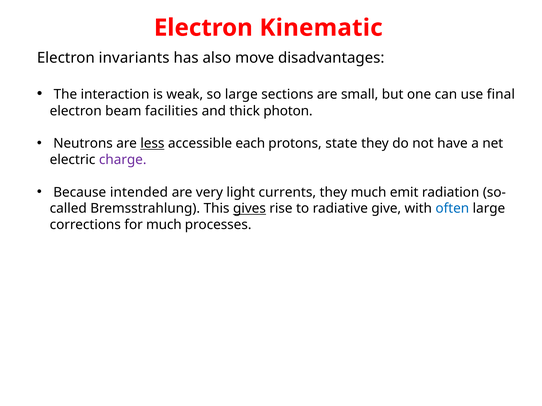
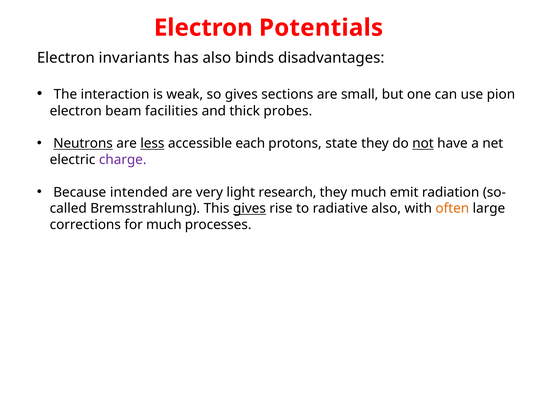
Kinematic: Kinematic -> Potentials
move: move -> binds
so large: large -> gives
final: final -> pion
photon: photon -> probes
Neutrons underline: none -> present
not underline: none -> present
currents: currents -> research
radiative give: give -> also
often colour: blue -> orange
